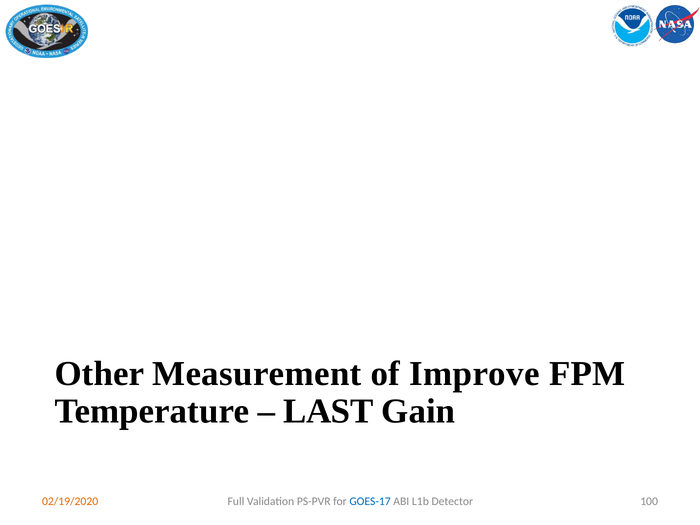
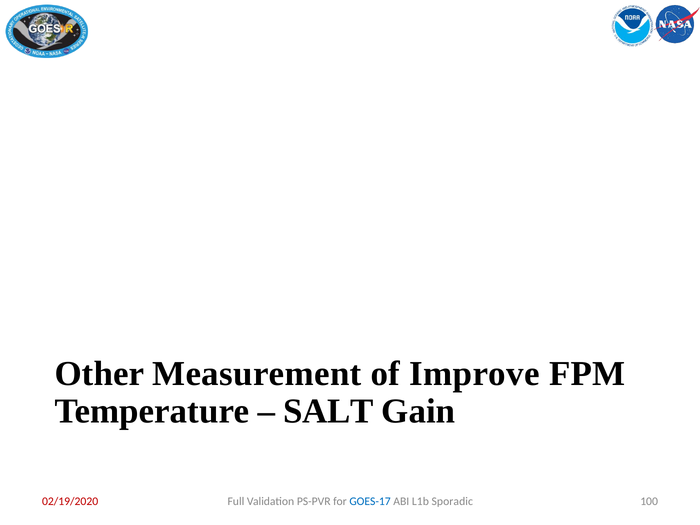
LAST: LAST -> SALT
Detector: Detector -> Sporadic
02/19/2020 colour: orange -> red
